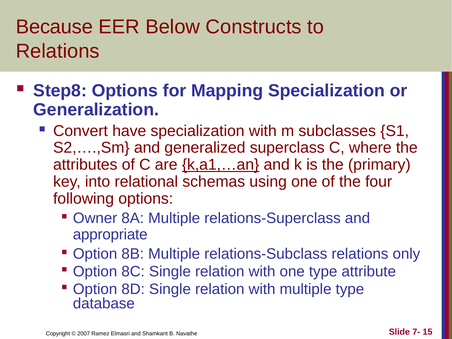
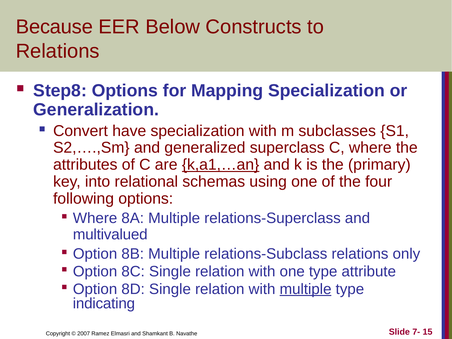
Owner at (95, 218): Owner -> Where
appropriate: appropriate -> multivalued
multiple at (306, 289) underline: none -> present
database: database -> indicating
